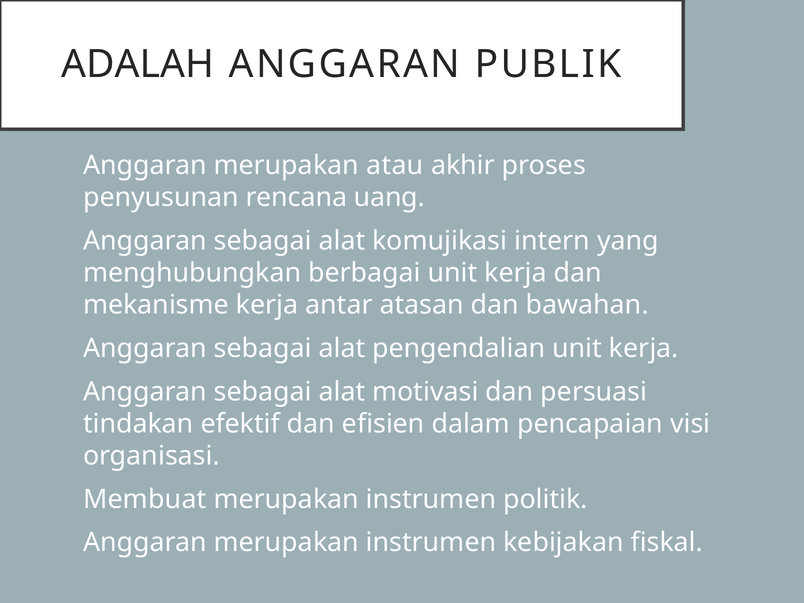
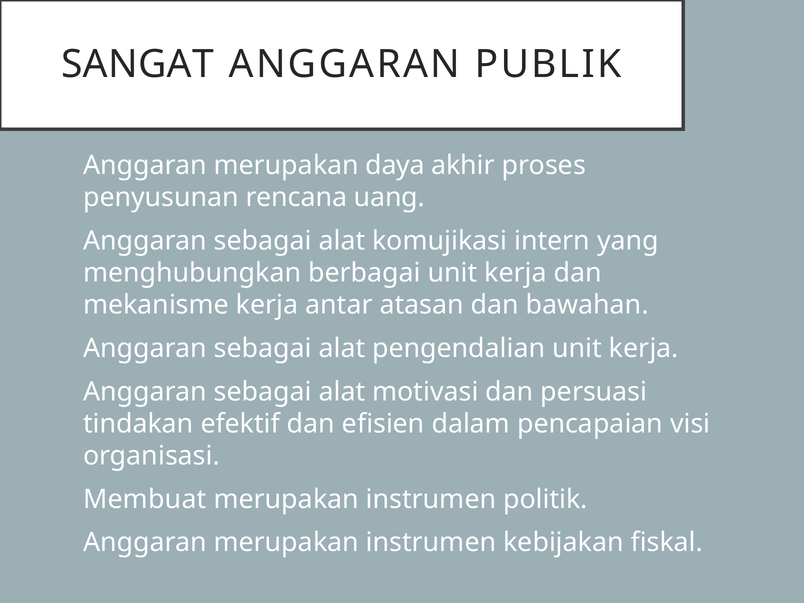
ADALAH: ADALAH -> SANGAT
atau: atau -> daya
